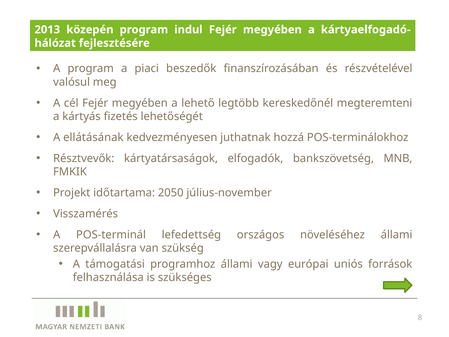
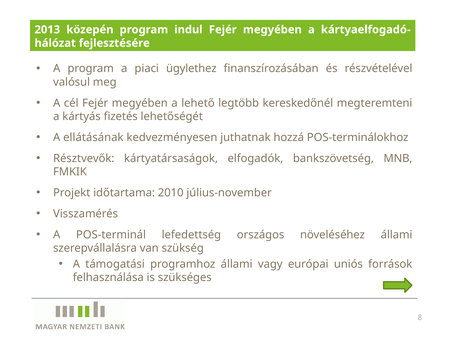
beszedők: beszedők -> ügylethez
2050: 2050 -> 2010
